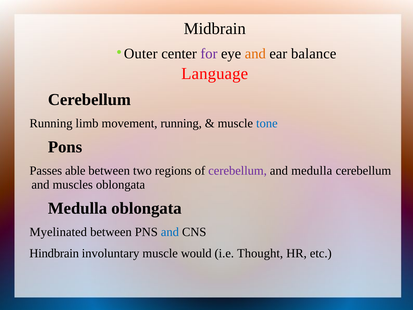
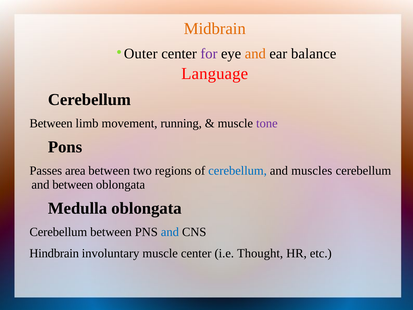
Midbrain colour: black -> orange
Running at (51, 123): Running -> Between
tone colour: blue -> purple
able: able -> area
cerebellum at (238, 171) colour: purple -> blue
and medulla: medulla -> muscles
and muscles: muscles -> between
Myelinated at (58, 232): Myelinated -> Cerebellum
muscle would: would -> center
